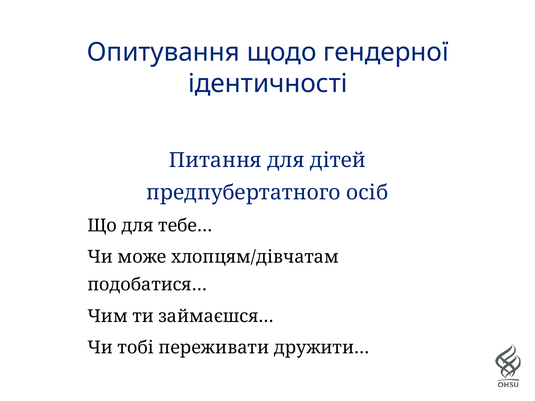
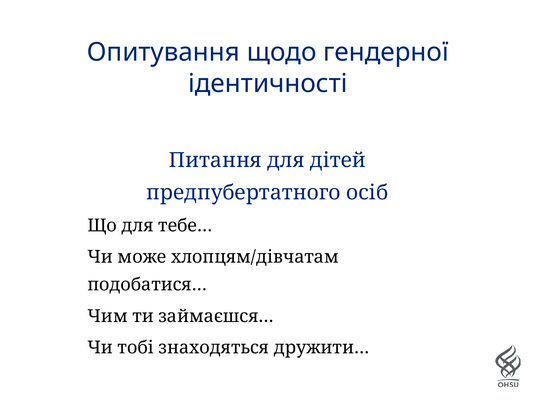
переживати: переживати -> знаходяться
